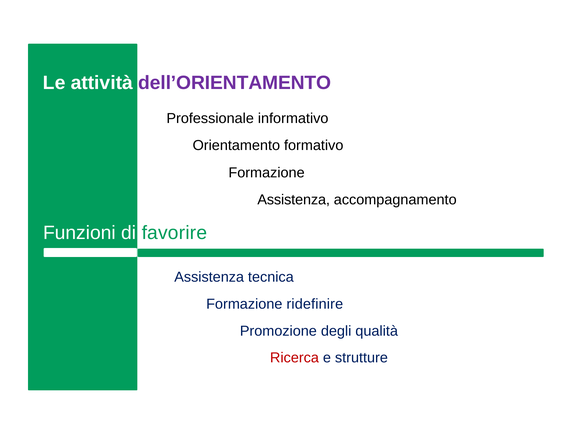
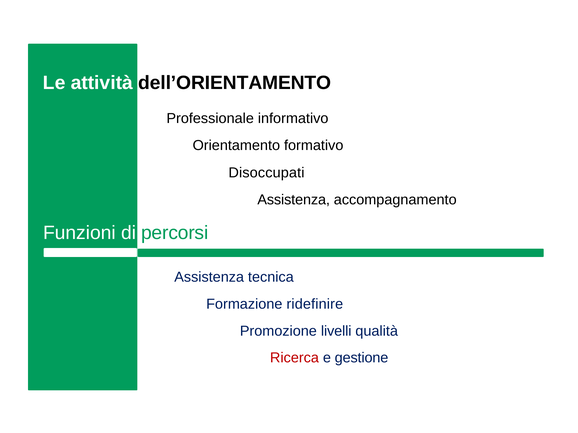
dell’ORIENTAMENTO colour: purple -> black
Formazione at (267, 173): Formazione -> Disoccupati
favorire: favorire -> percorsi
degli: degli -> livelli
strutture: strutture -> gestione
